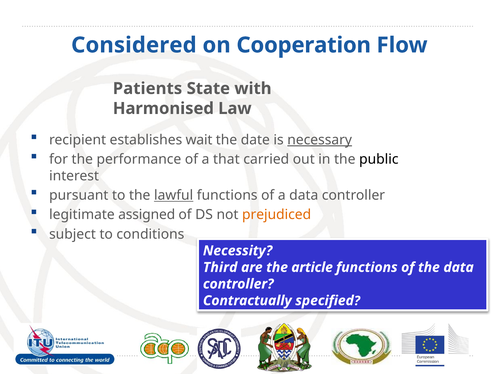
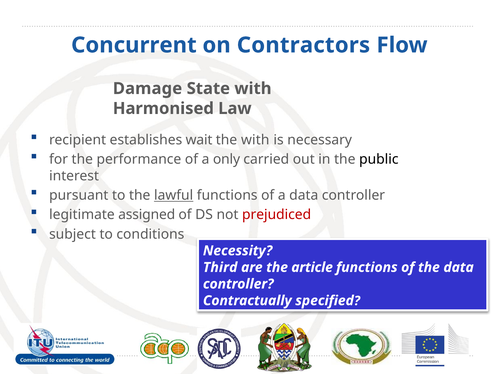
Considered: Considered -> Concurrent
Cooperation: Cooperation -> Contractors
Patients: Patients -> Damage
the date: date -> with
necessary underline: present -> none
that: that -> only
prejudiced colour: orange -> red
